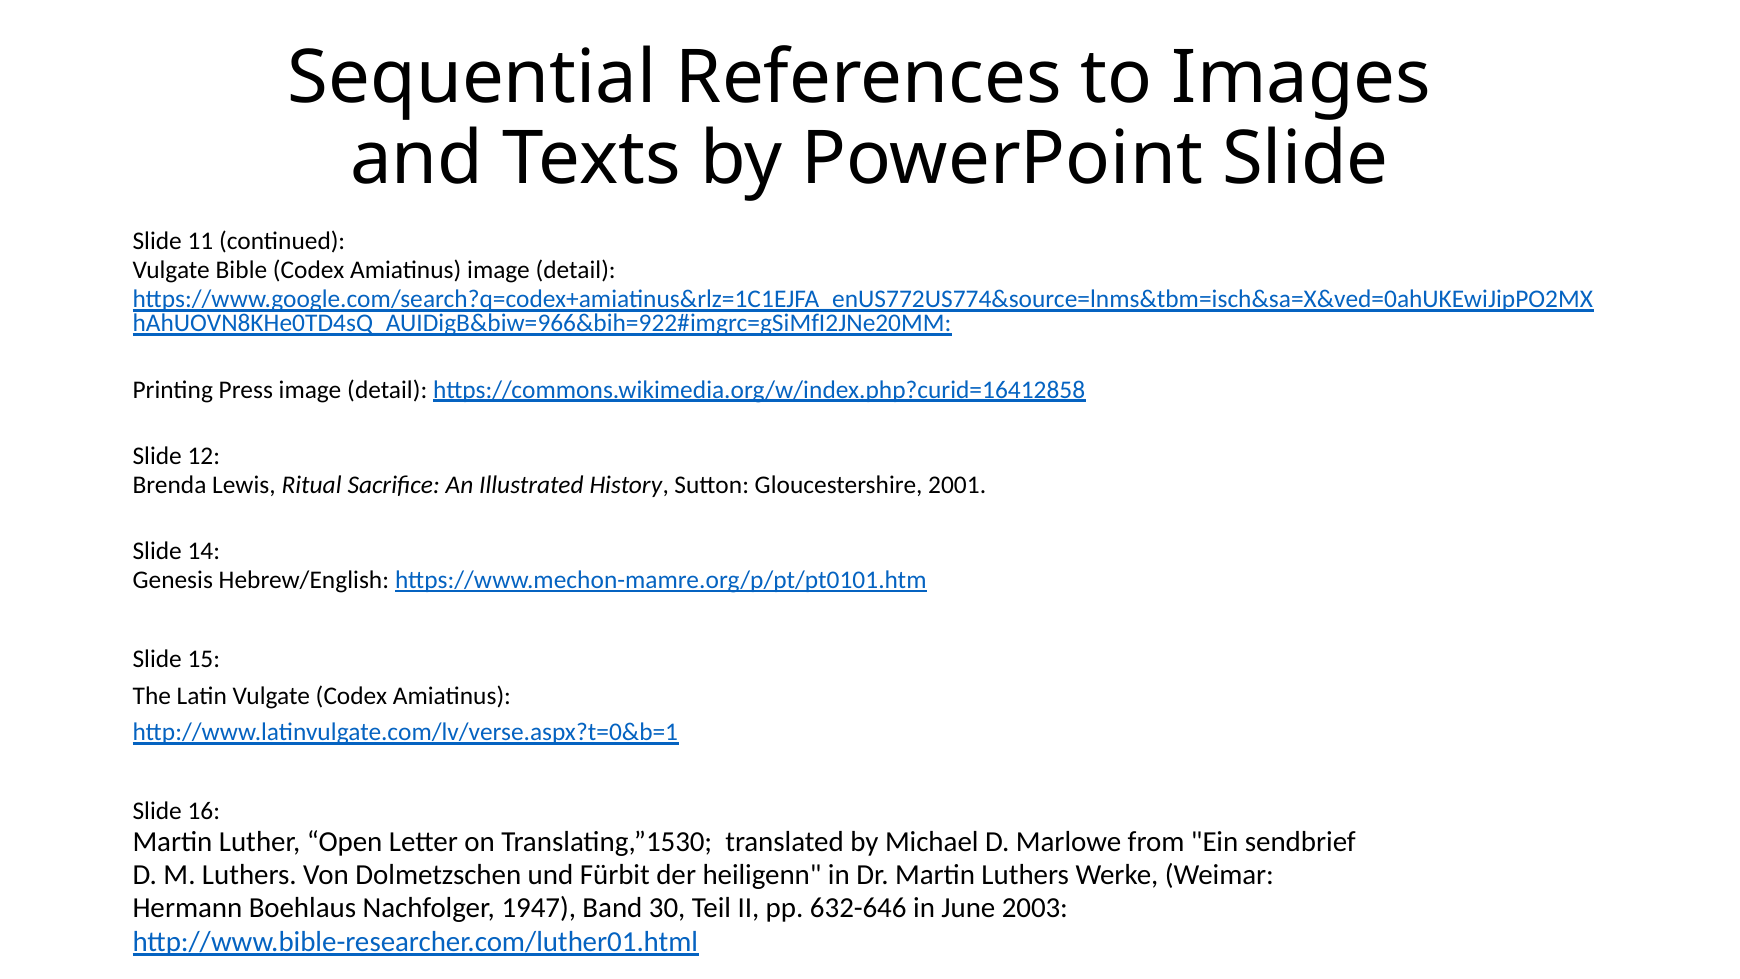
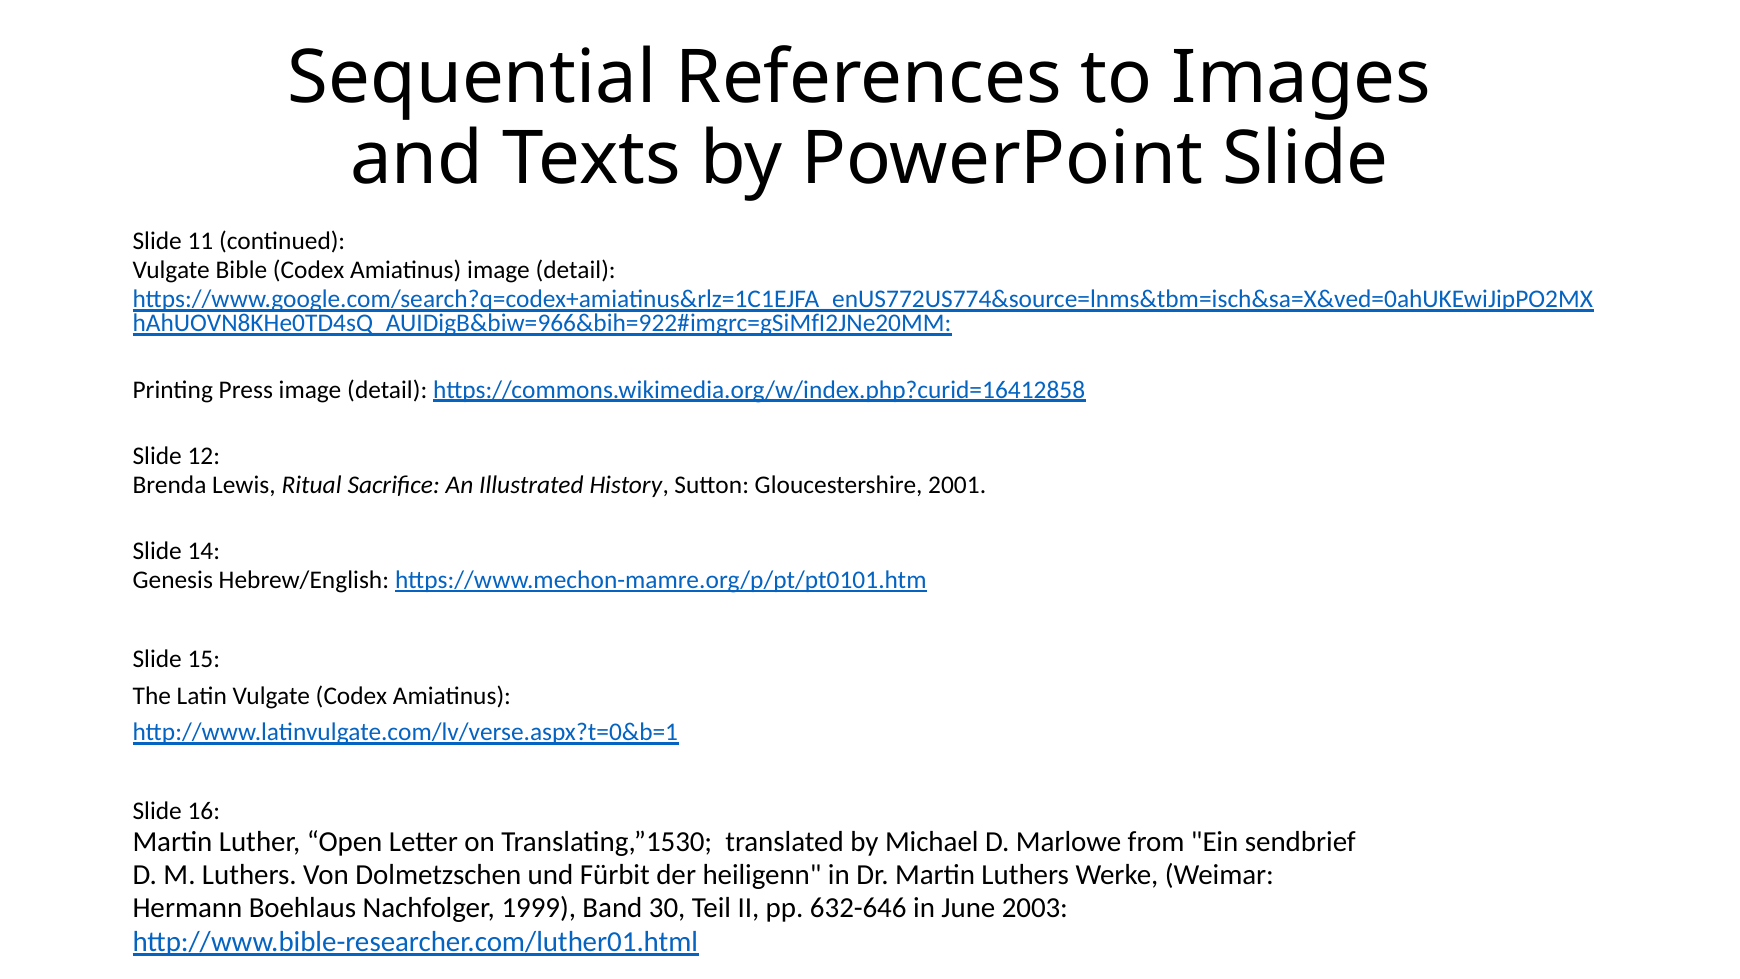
1947: 1947 -> 1999
